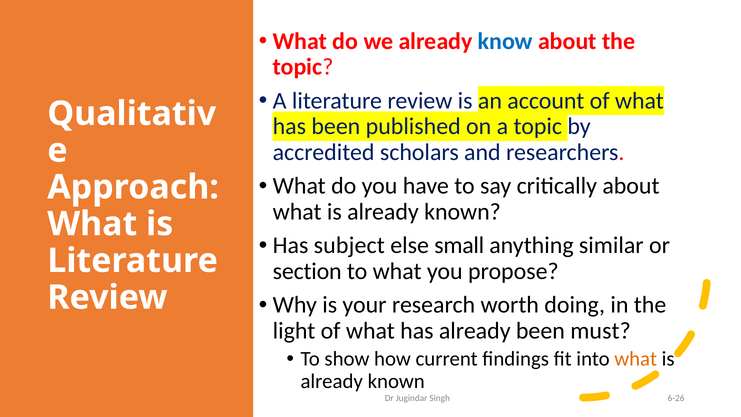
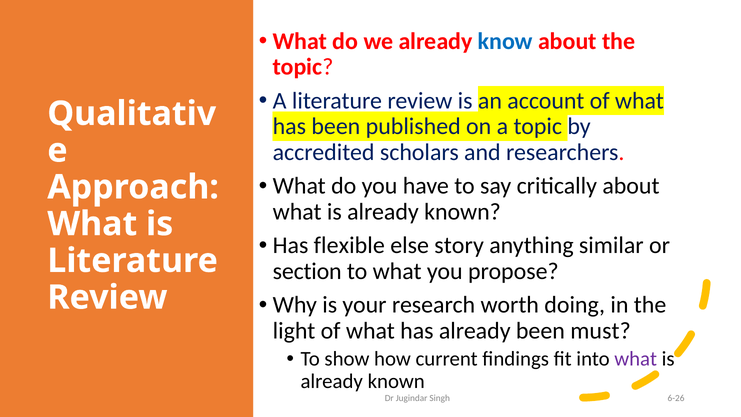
subject: subject -> flexible
small: small -> story
what at (636, 359) colour: orange -> purple
